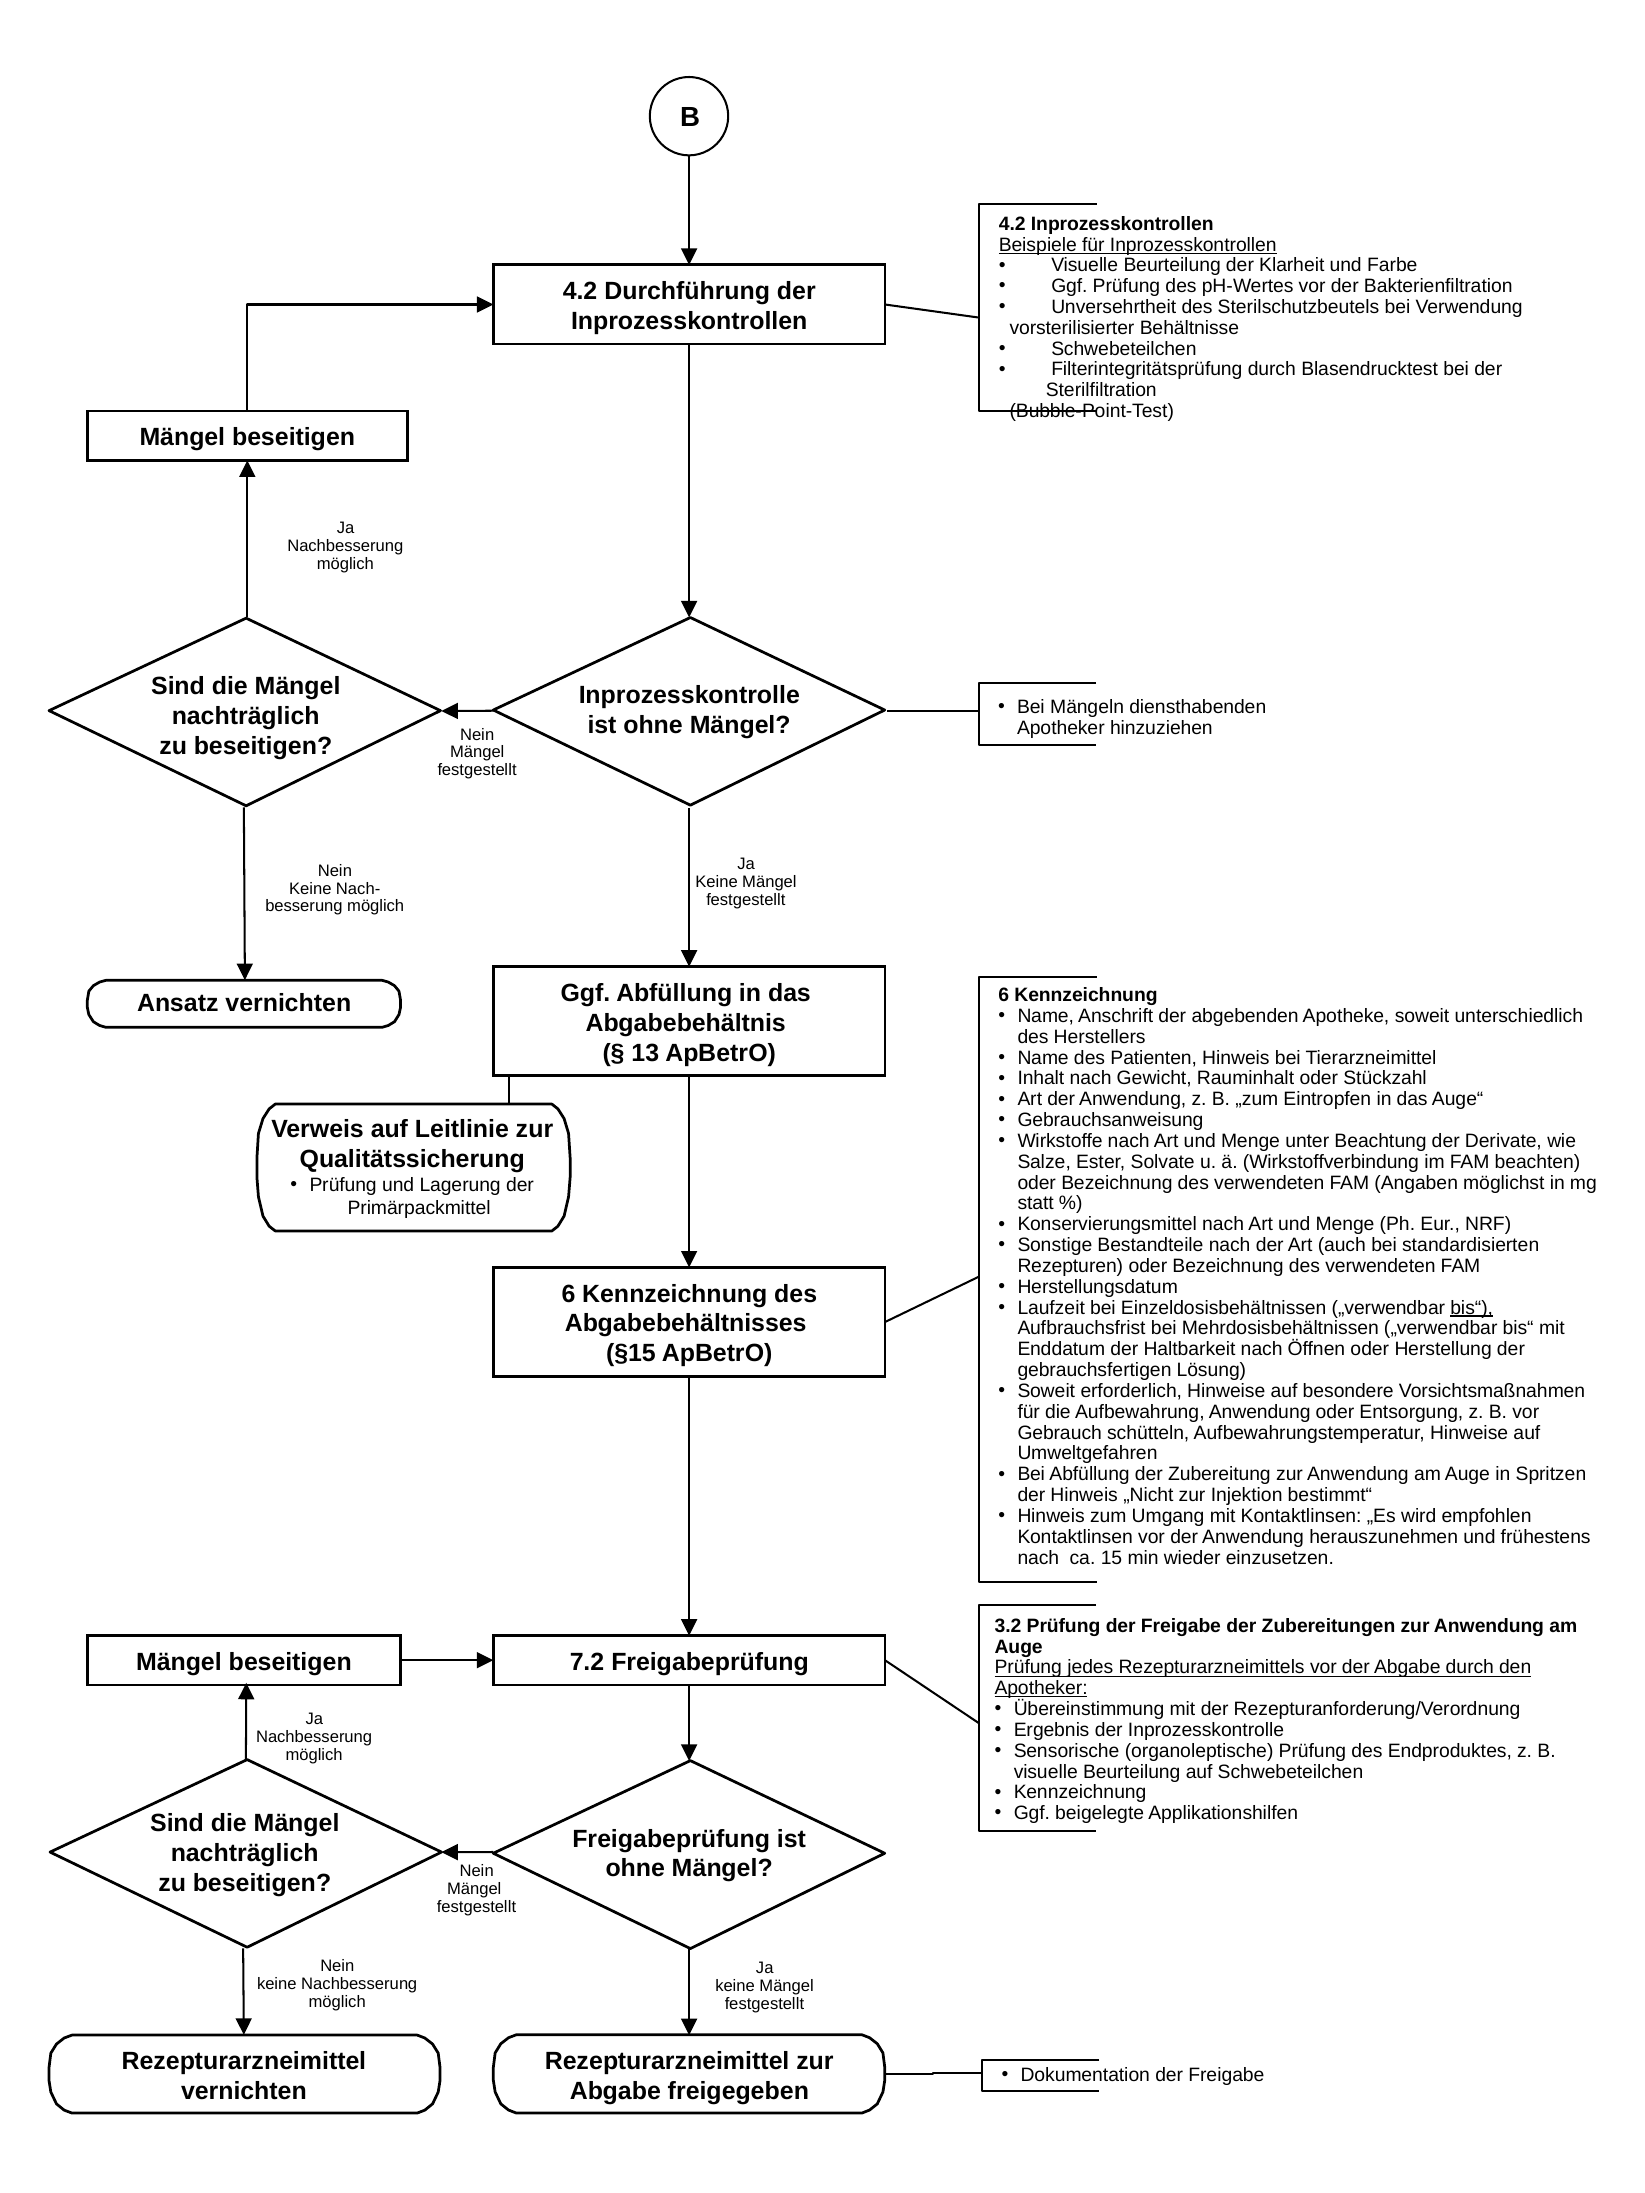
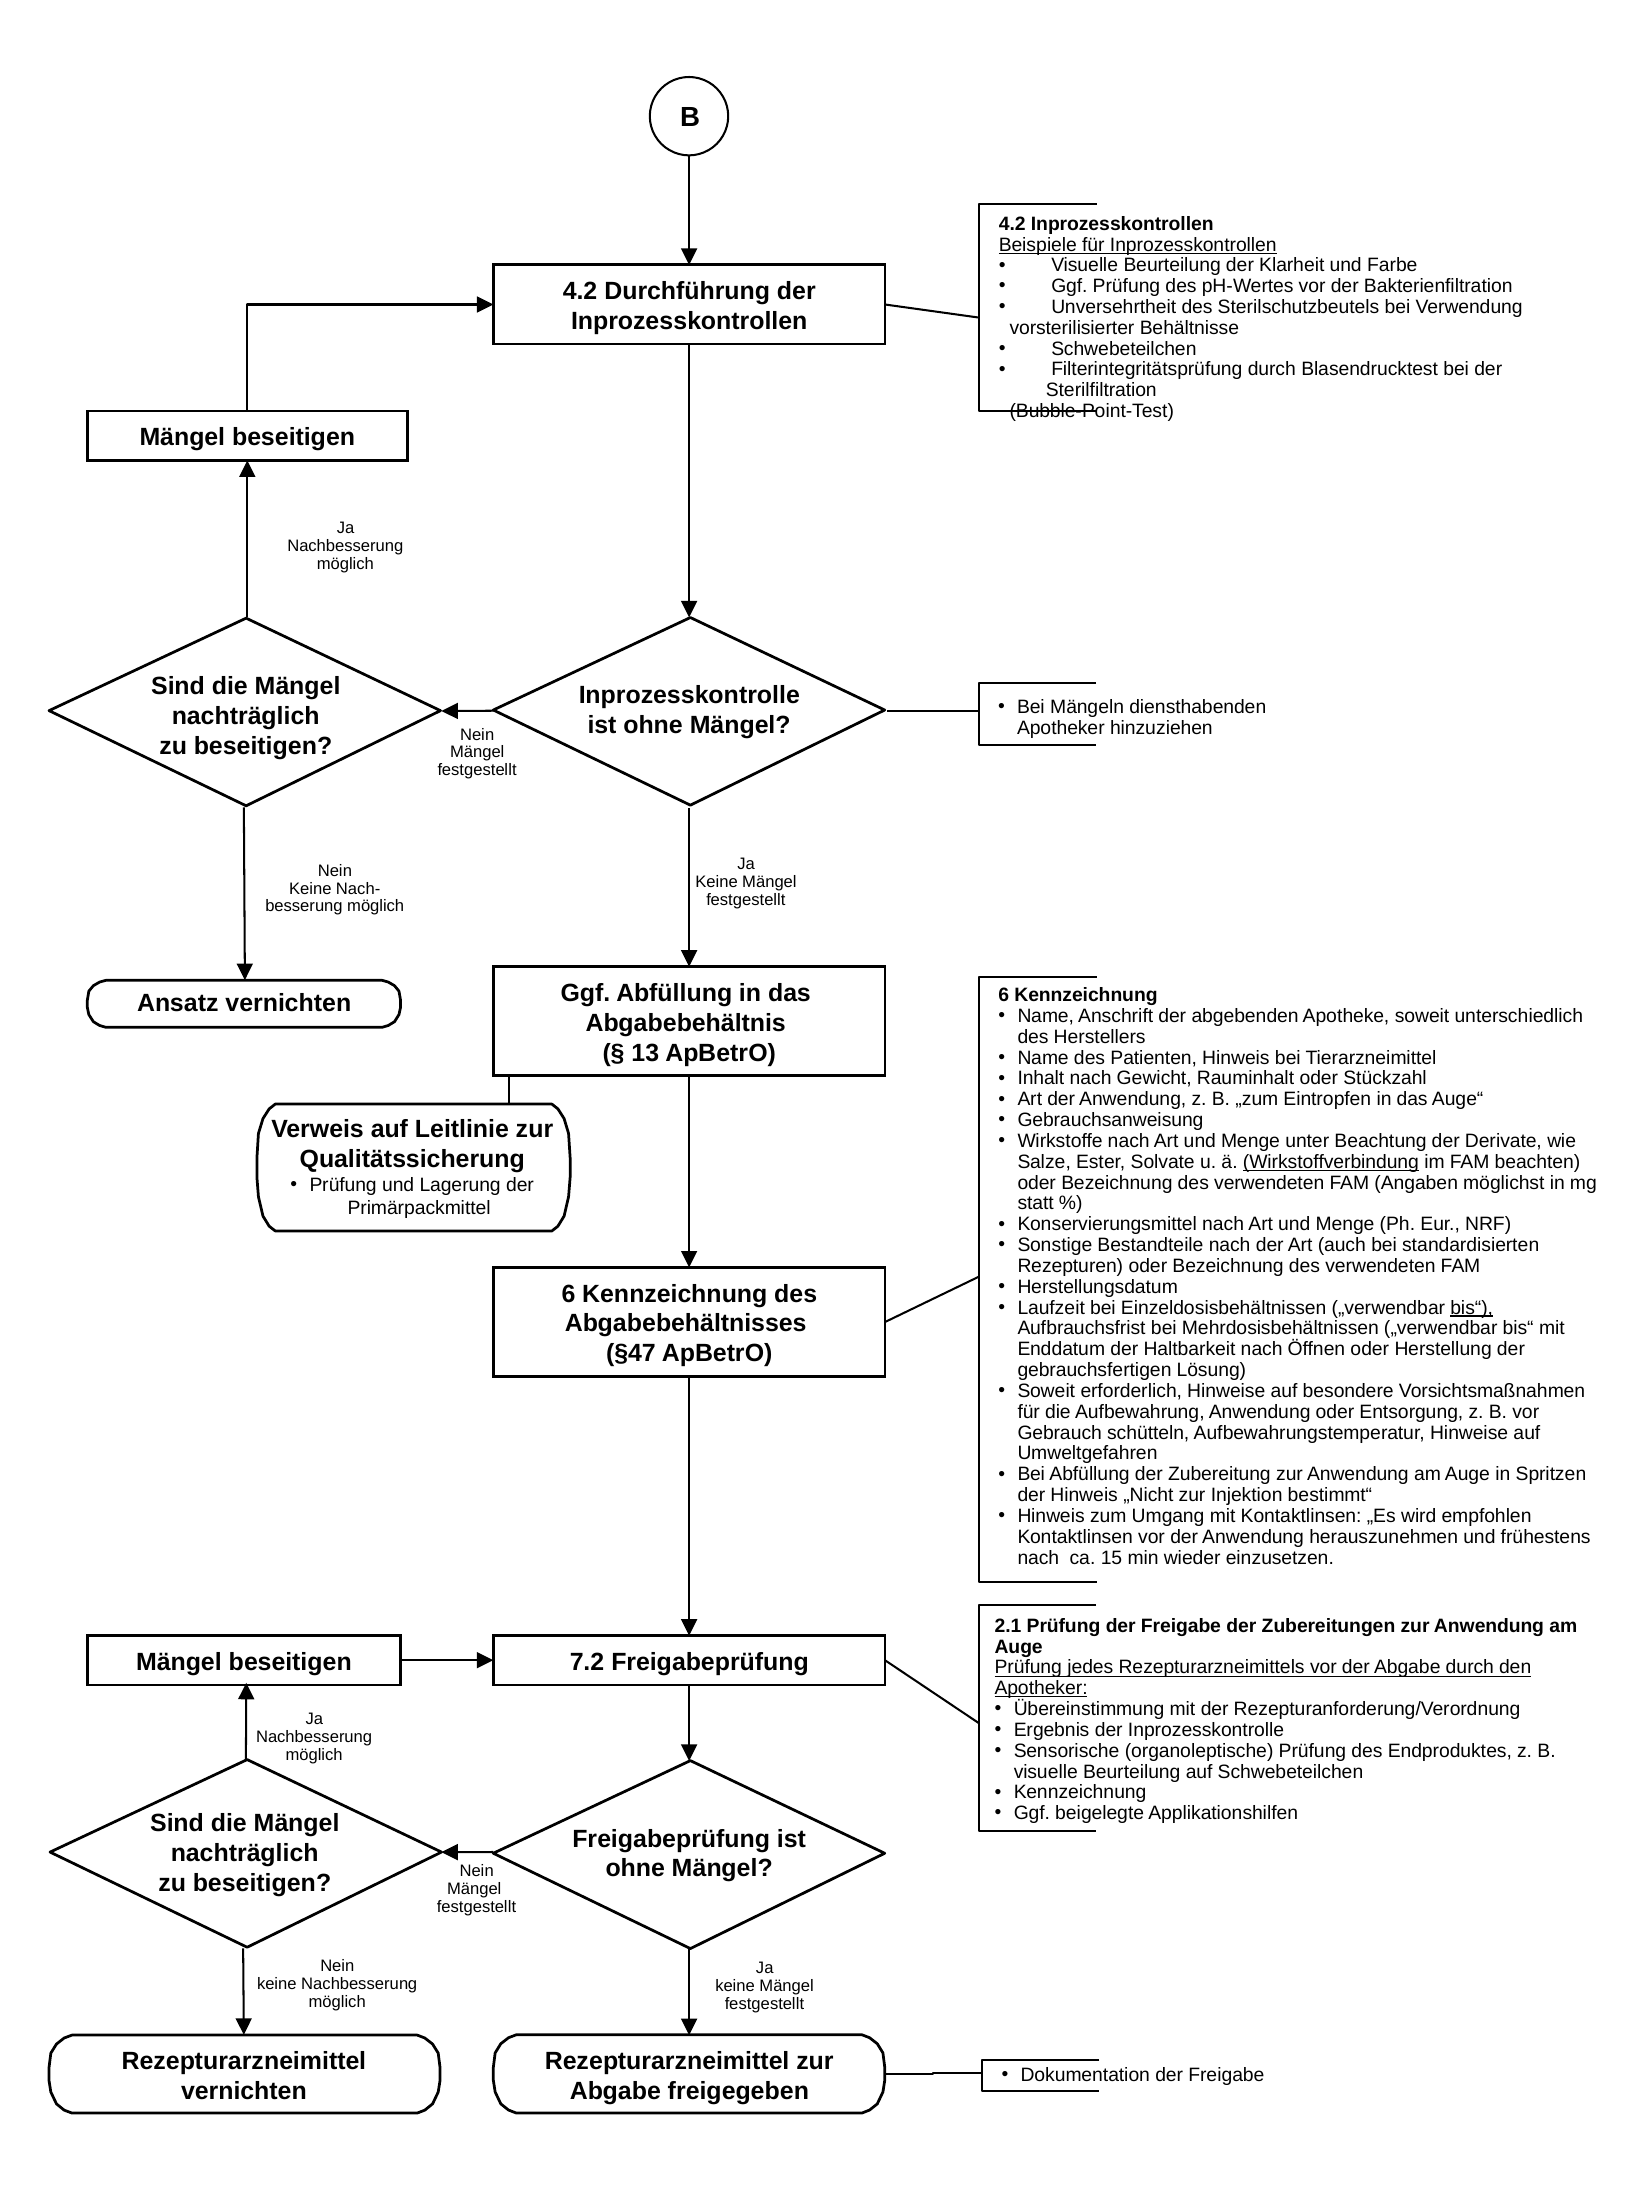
Wirkstoffverbindung underline: none -> present
§15: §15 -> §47
3.2: 3.2 -> 2.1
